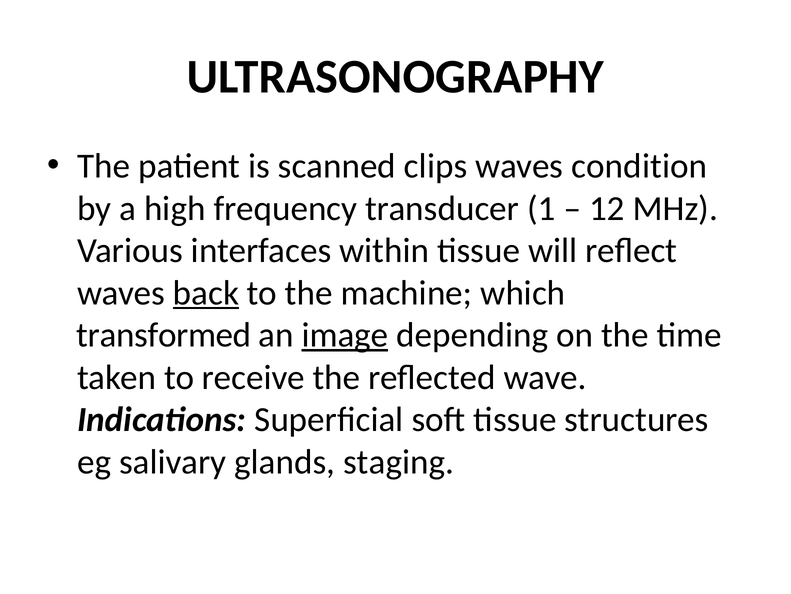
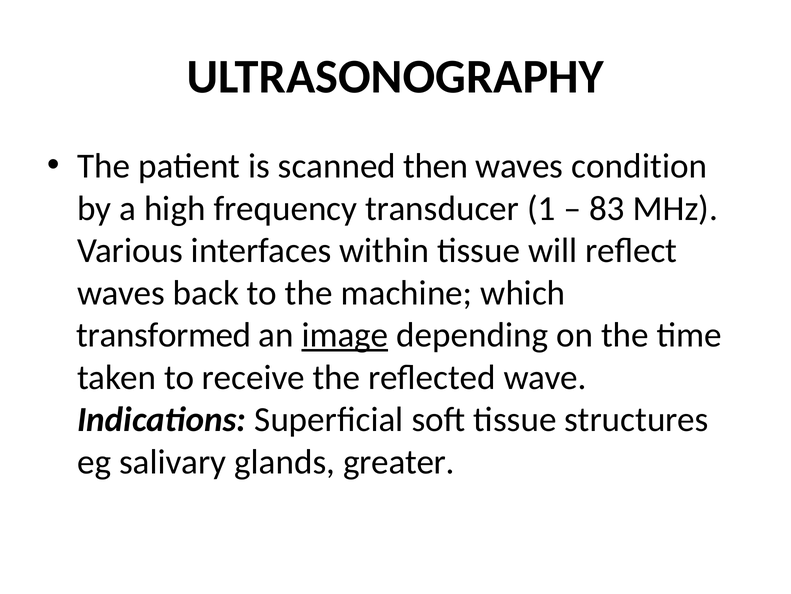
clips: clips -> then
12: 12 -> 83
back underline: present -> none
staging: staging -> greater
